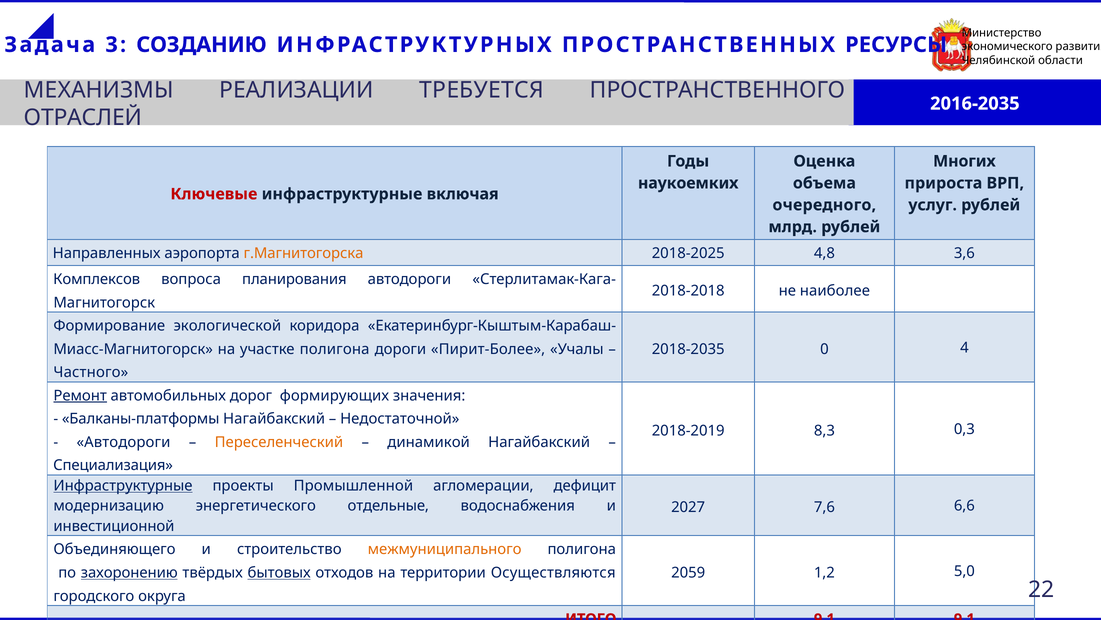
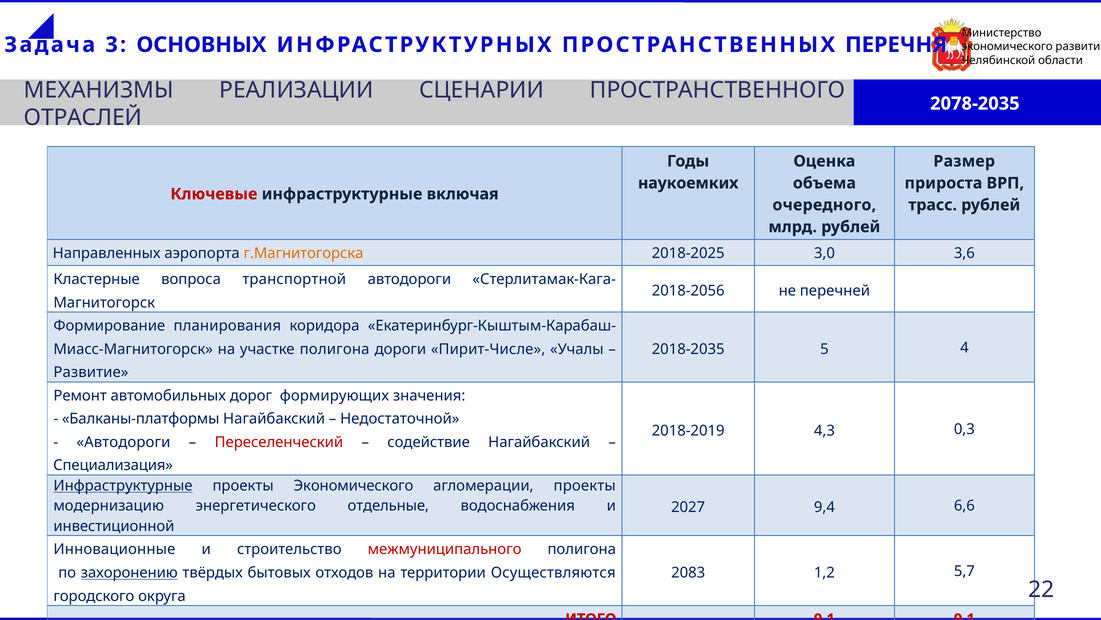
СОЗДАНИЮ: СОЗДАНИЮ -> ОСНОВНЫХ
РЕСУРСЫ: РЕСУРСЫ -> ПЕРЕЧНЯ
ТРЕБУЕТСЯ: ТРЕБУЕТСЯ -> СЦЕНАРИИ
2016-2035: 2016-2035 -> 2078-2035
Многих: Многих -> Размер
услуг: услуг -> трасс
4,8: 4,8 -> 3,0
Комплексов: Комплексов -> Кластерные
планирования: планирования -> транспортной
2018-2018: 2018-2018 -> 2018-2056
наиболее: наиболее -> перечней
экологической: экологической -> планирования
Пирит-Более: Пирит-Более -> Пирит-Числе
0: 0 -> 5
Частного: Частного -> Развитие
Ремонт underline: present -> none
8,3: 8,3 -> 4,3
Переселенческий colour: orange -> red
динамикой: динамикой -> содействие
проекты Промышленной: Промышленной -> Экономического
агломерации дефицит: дефицит -> проекты
7,6: 7,6 -> 9,4
Объединяющего: Объединяющего -> Инновационные
межмуниципального colour: orange -> red
бытовых underline: present -> none
2059: 2059 -> 2083
5,0: 5,0 -> 5,7
